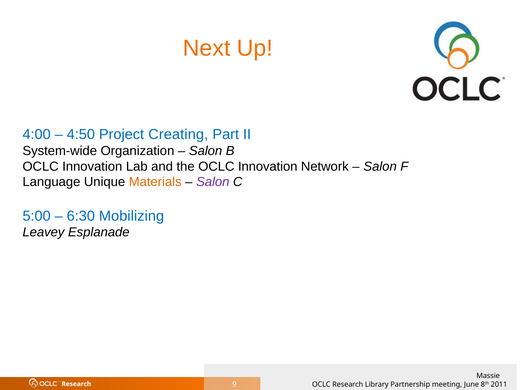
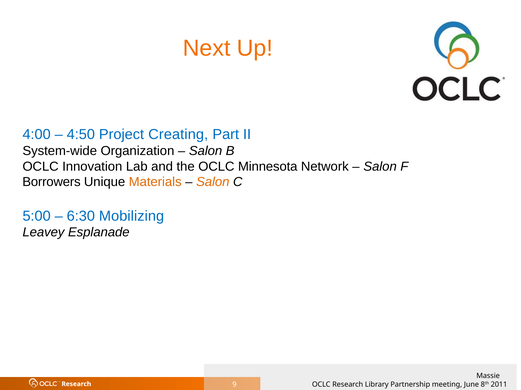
the OCLC Innovation: Innovation -> Minnesota
Language: Language -> Borrowers
Salon at (213, 182) colour: purple -> orange
